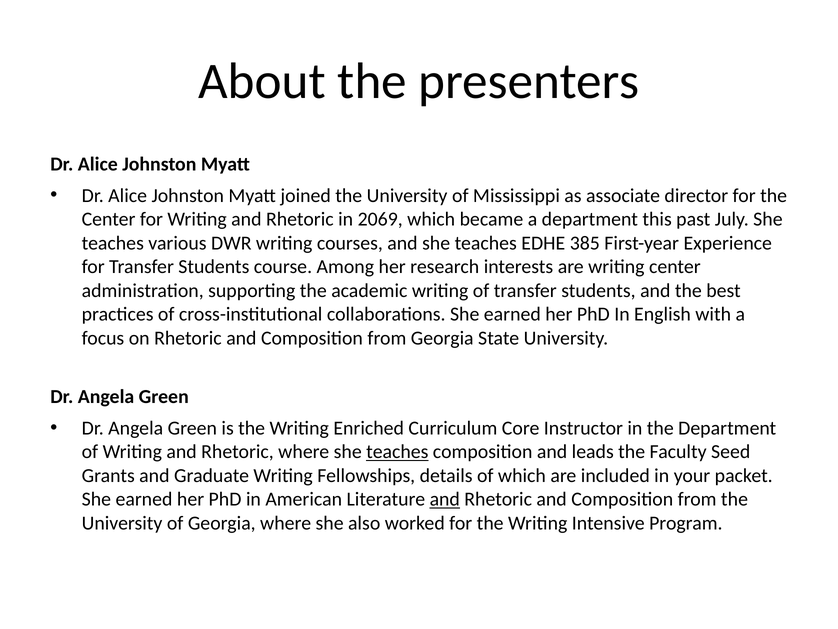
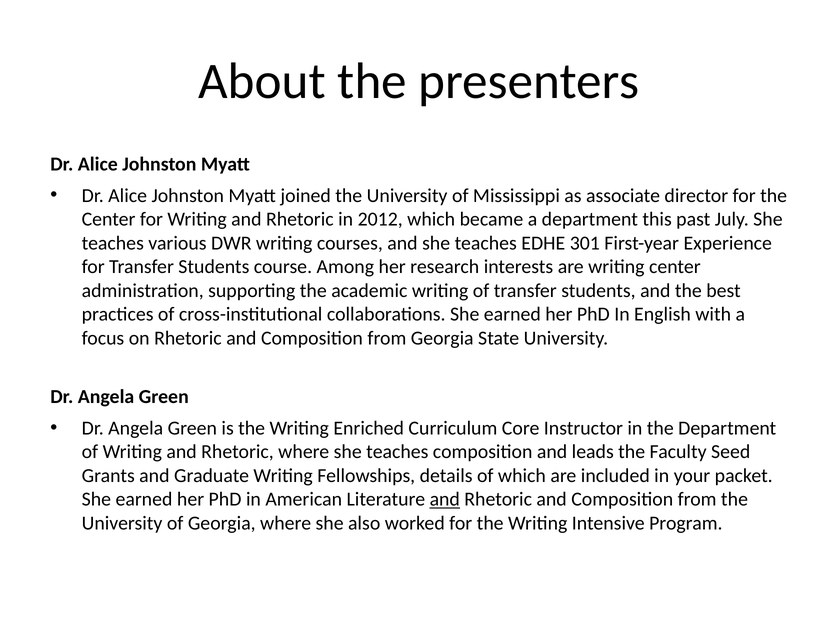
2069: 2069 -> 2012
385: 385 -> 301
teaches at (397, 451) underline: present -> none
